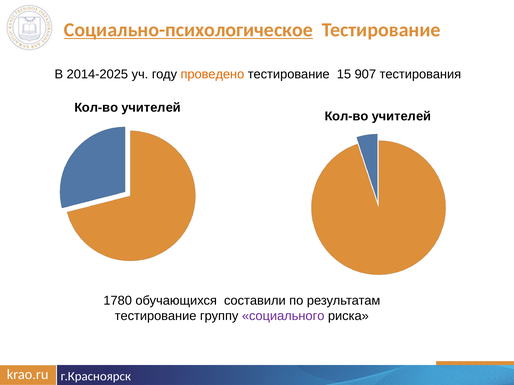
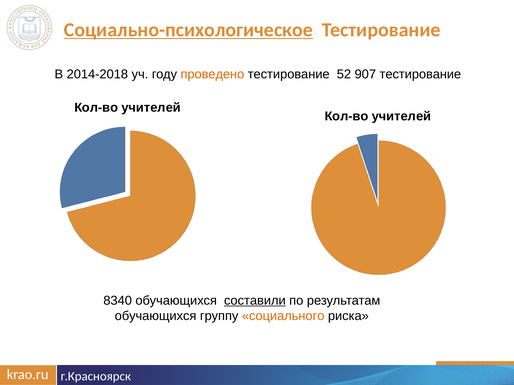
2014-2025: 2014-2025 -> 2014-2018
15: 15 -> 52
907 тестирования: тестирования -> тестирование
1780: 1780 -> 8340
составили underline: none -> present
тестирование at (156, 316): тестирование -> обучающихся
социального colour: purple -> orange
